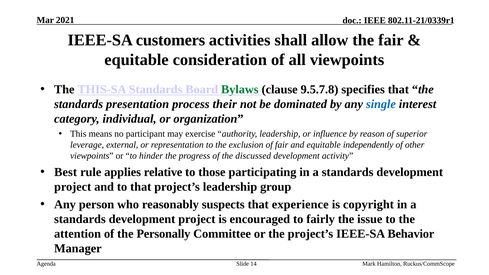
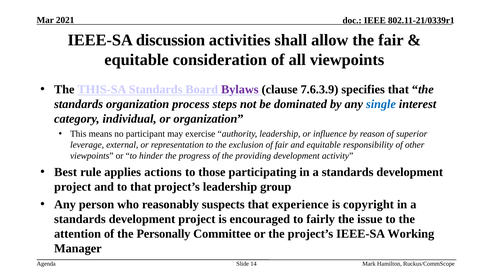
customers: customers -> discussion
Bylaws colour: green -> purple
9.5.7.8: 9.5.7.8 -> 7.6.3.9
standards presentation: presentation -> organization
their: their -> steps
independently: independently -> responsibility
discussed: discussed -> providing
relative: relative -> actions
Behavior: Behavior -> Working
